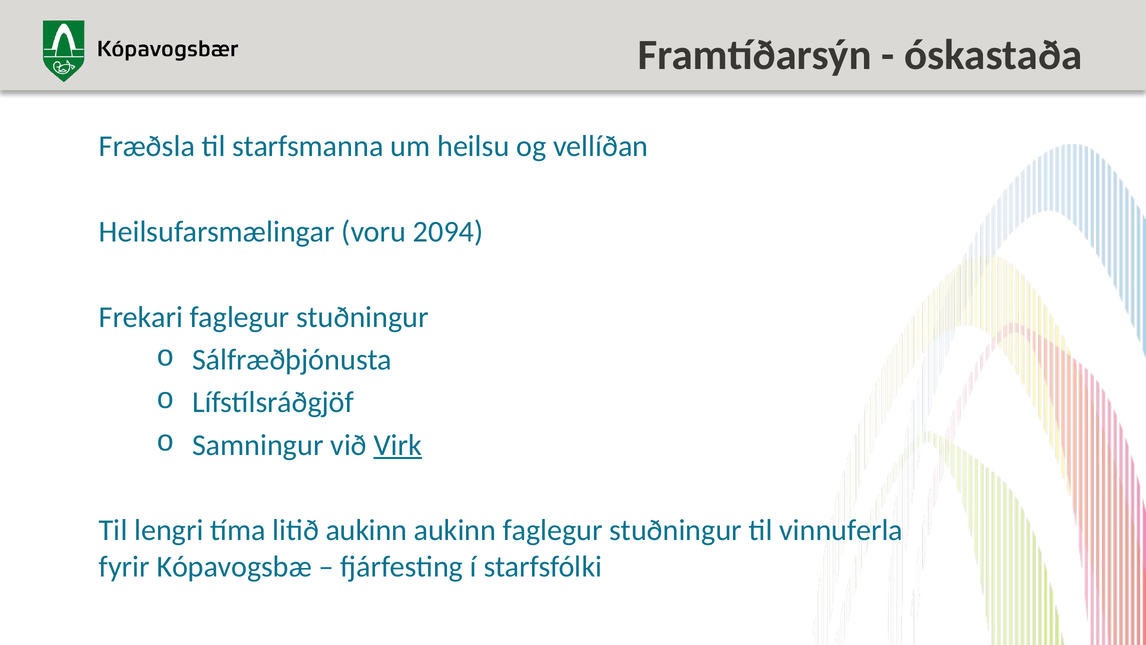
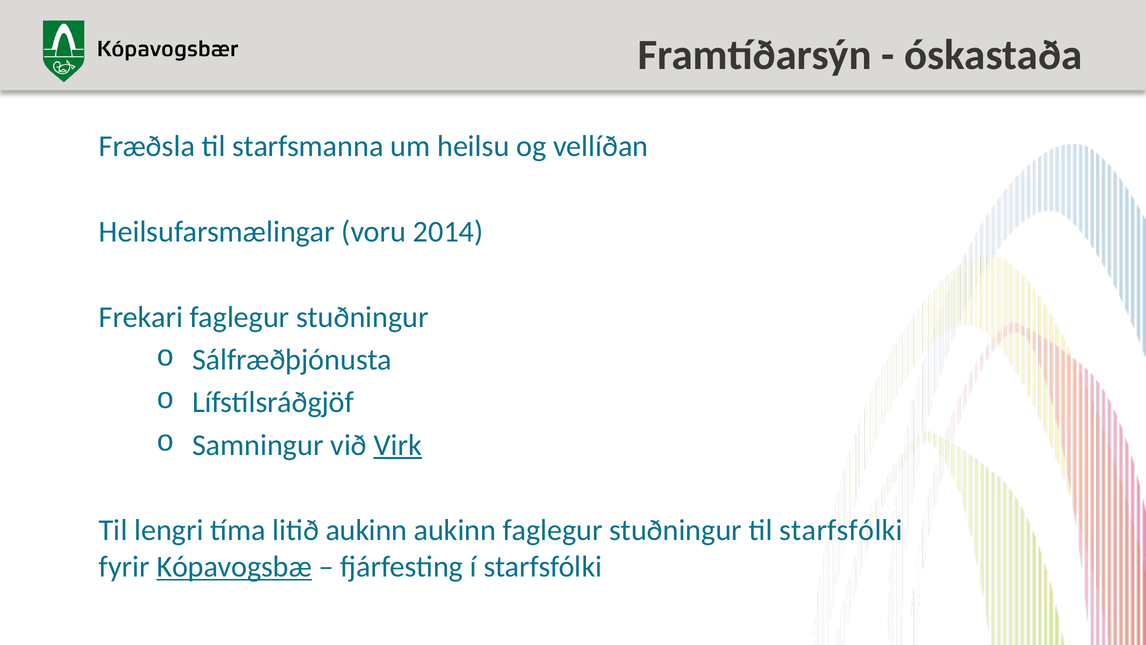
2094: 2094 -> 2014
til vinnuferla: vinnuferla -> starfsfólki
Kópavogsbæ underline: none -> present
